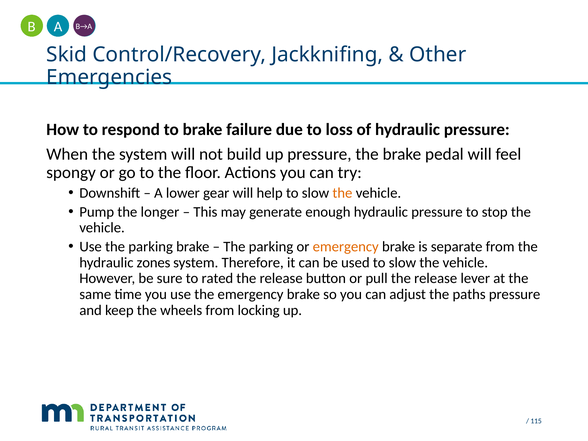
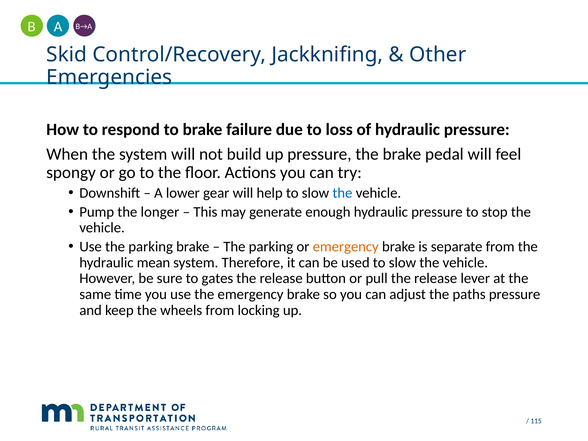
the at (342, 193) colour: orange -> blue
zones: zones -> mean
rated: rated -> gates
